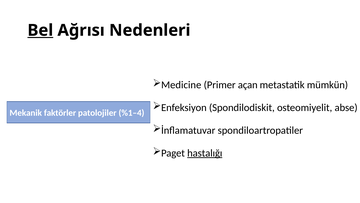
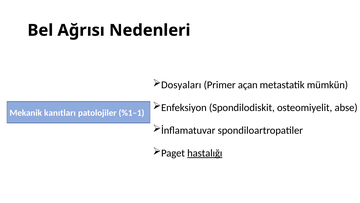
Bel underline: present -> none
Medicine: Medicine -> Dosyaları
faktörler: faktörler -> kanıtları
%1–4: %1–4 -> %1–1
